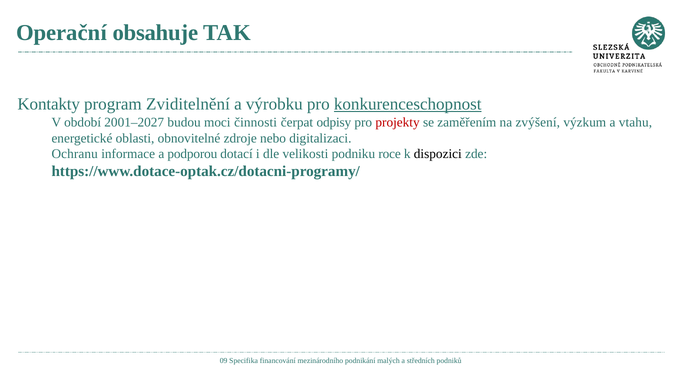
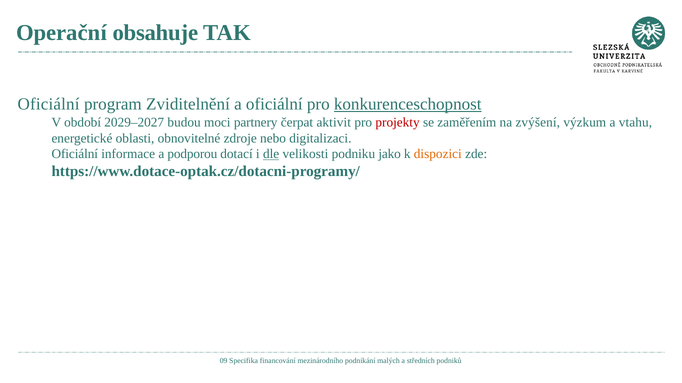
Kontakty at (49, 105): Kontakty -> Oficiální
a výrobku: výrobku -> oficiální
2001–2027: 2001–2027 -> 2029–2027
činnosti: činnosti -> partnery
odpisy: odpisy -> aktivit
Ochranu at (75, 154): Ochranu -> Oficiální
dle underline: none -> present
roce: roce -> jako
dispozici colour: black -> orange
